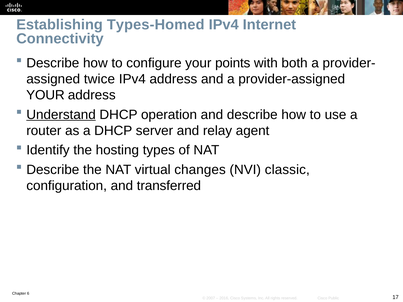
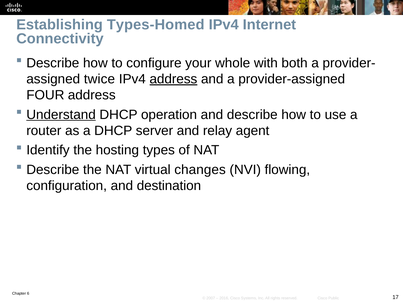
points: points -> whole
address at (173, 79) underline: none -> present
YOUR at (45, 95): YOUR -> FOUR
classic: classic -> flowing
transferred: transferred -> destination
